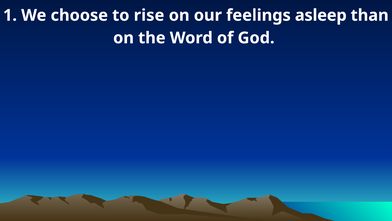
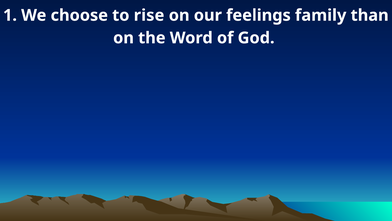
asleep: asleep -> family
